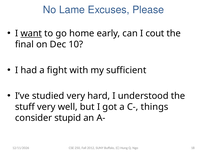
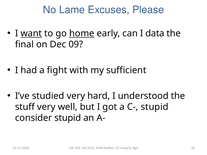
home underline: none -> present
cout: cout -> data
10: 10 -> 09
C- things: things -> stupid
